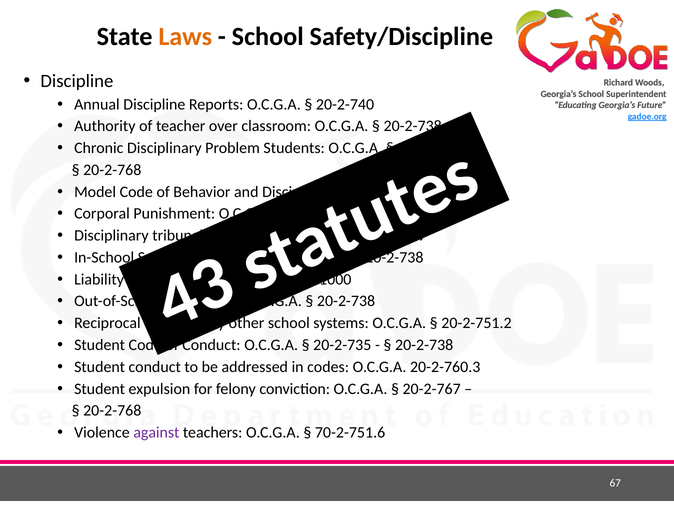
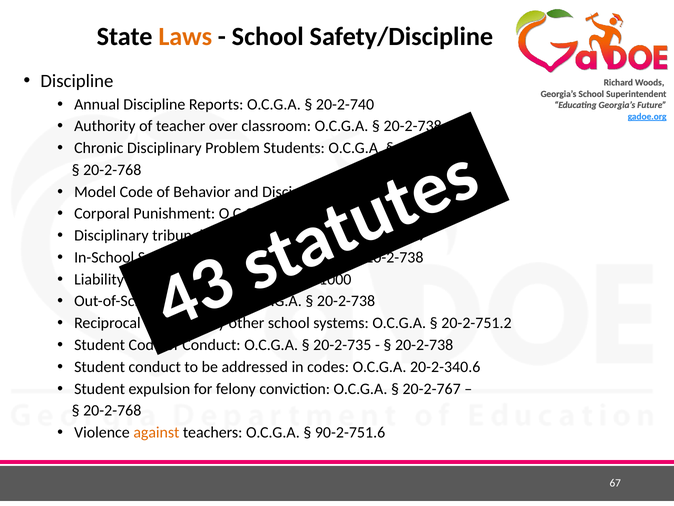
20-2-760.3: 20-2-760.3 -> 20-2-340.6
against colour: purple -> orange
70-2-751.6: 70-2-751.6 -> 90-2-751.6
